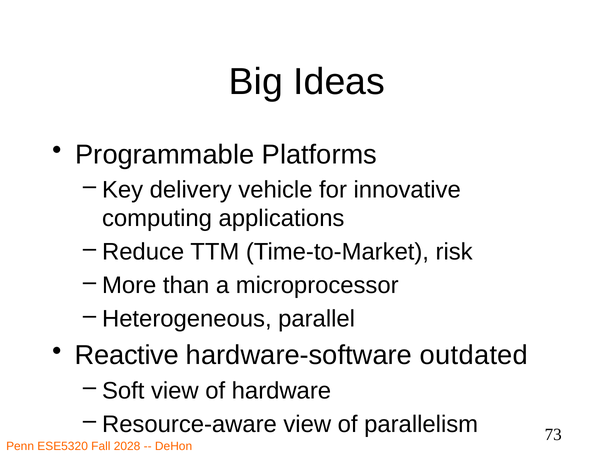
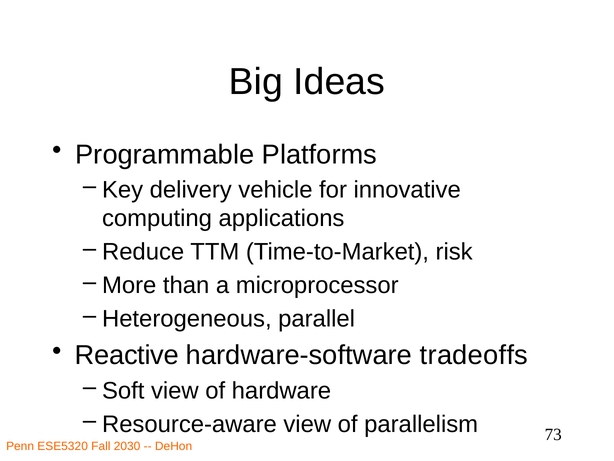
outdated: outdated -> tradeoffs
2028: 2028 -> 2030
